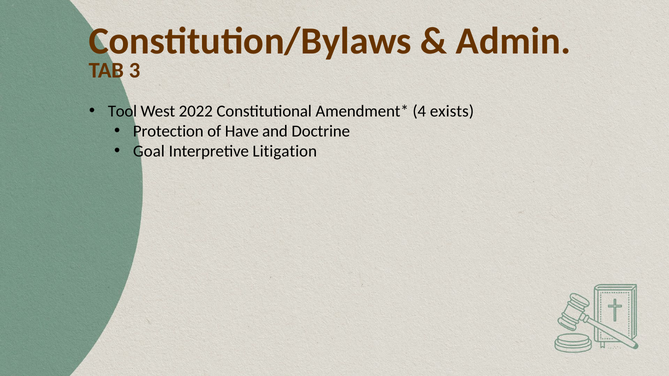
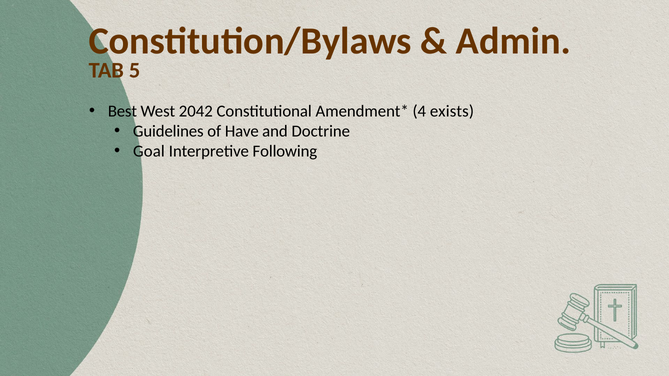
3: 3 -> 5
Tool: Tool -> Best
2022: 2022 -> 2042
Protection: Protection -> Guidelines
Litigation: Litigation -> Following
